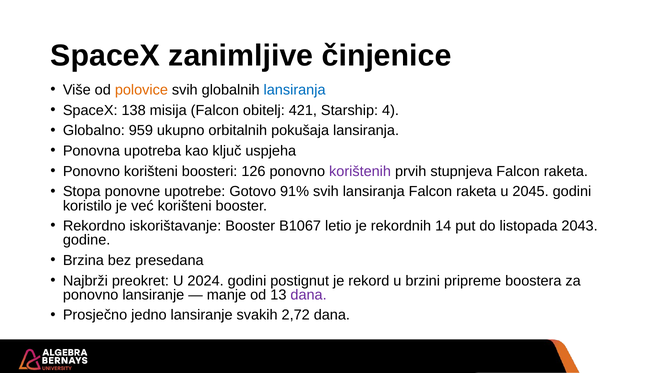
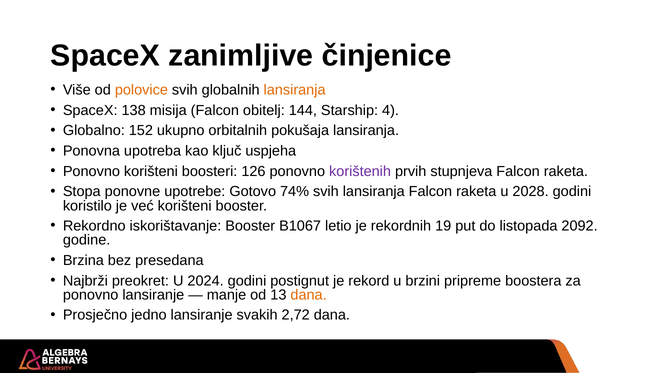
lansiranja at (295, 90) colour: blue -> orange
421: 421 -> 144
959: 959 -> 152
91%: 91% -> 74%
2045: 2045 -> 2028
14: 14 -> 19
2043: 2043 -> 2092
dana at (309, 294) colour: purple -> orange
